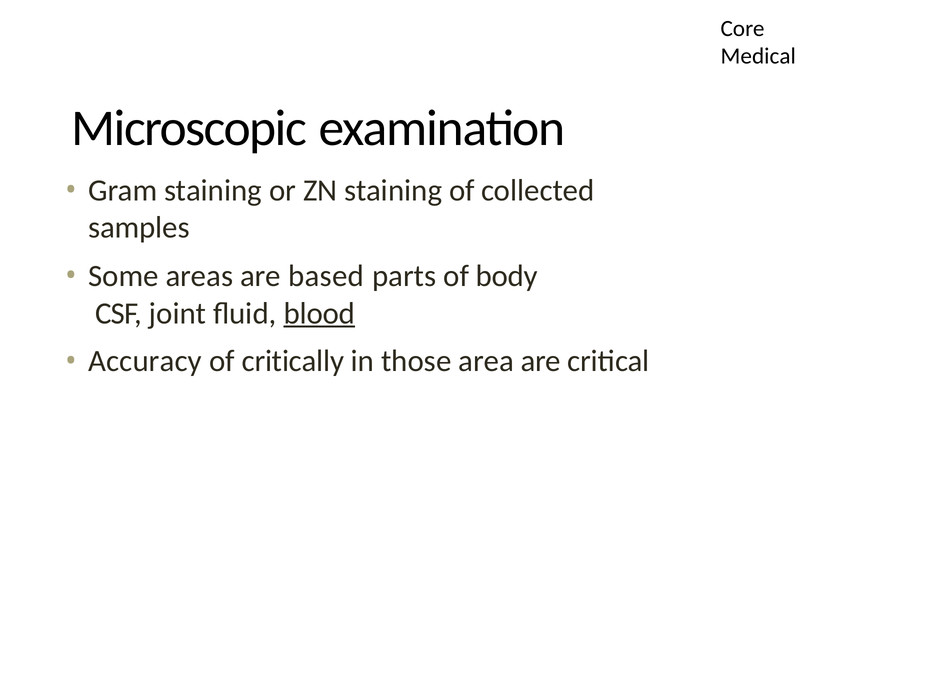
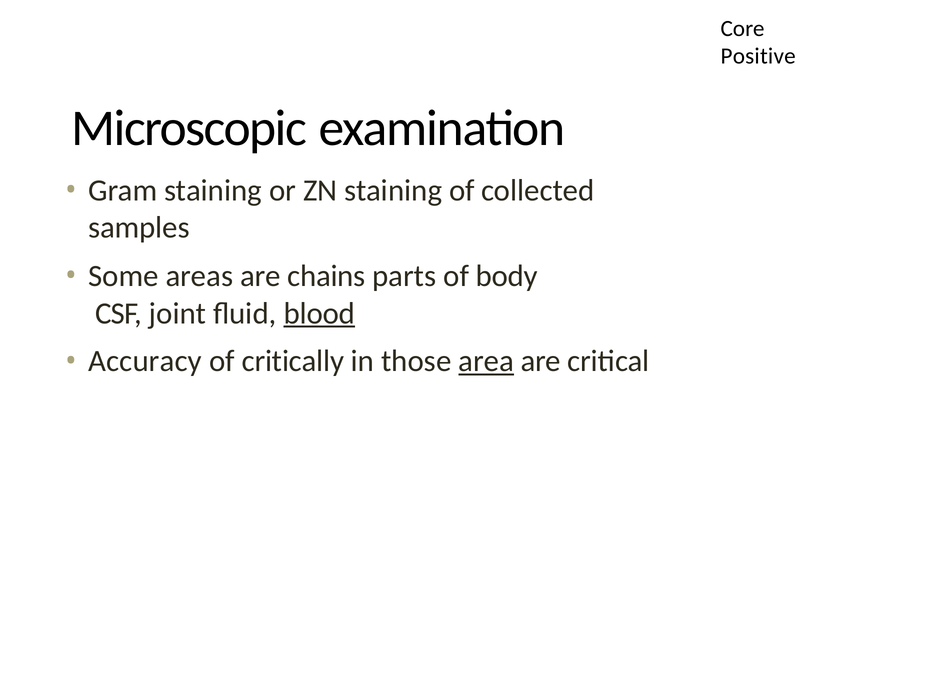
Medical: Medical -> Positive
based: based -> chains
area underline: none -> present
